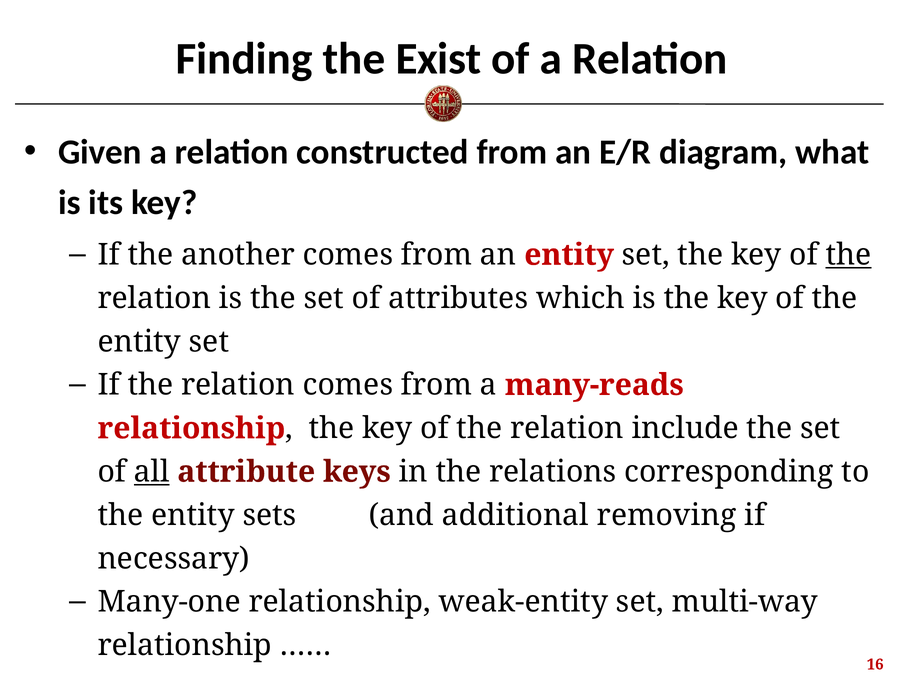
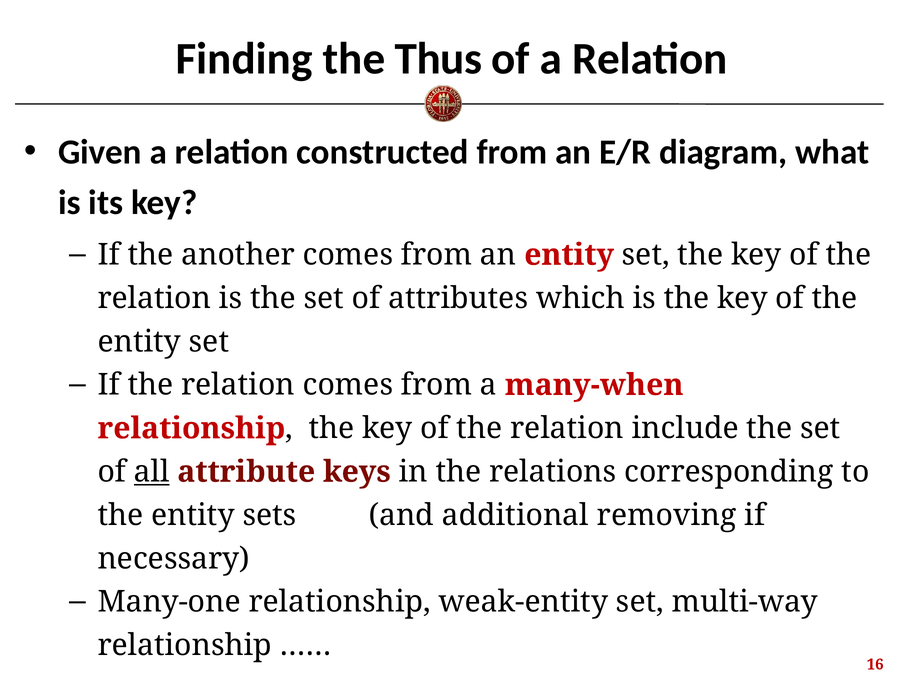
Exist: Exist -> Thus
the at (849, 255) underline: present -> none
many-reads: many-reads -> many-when
